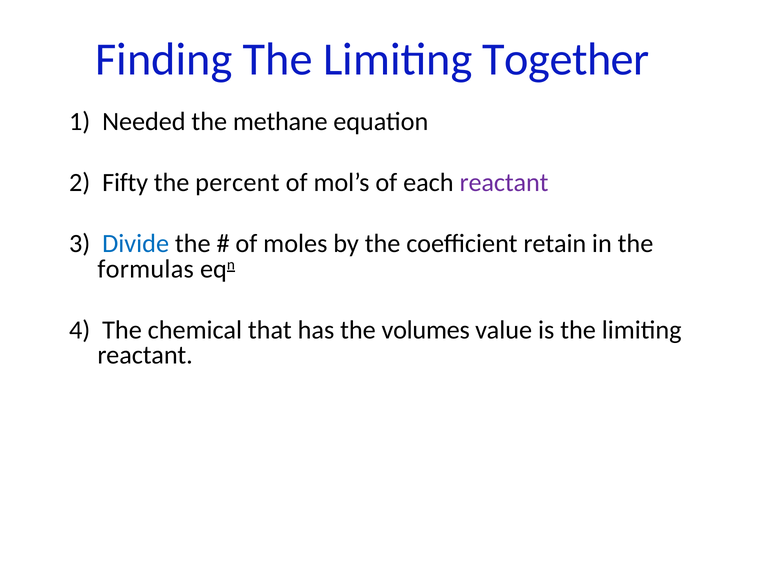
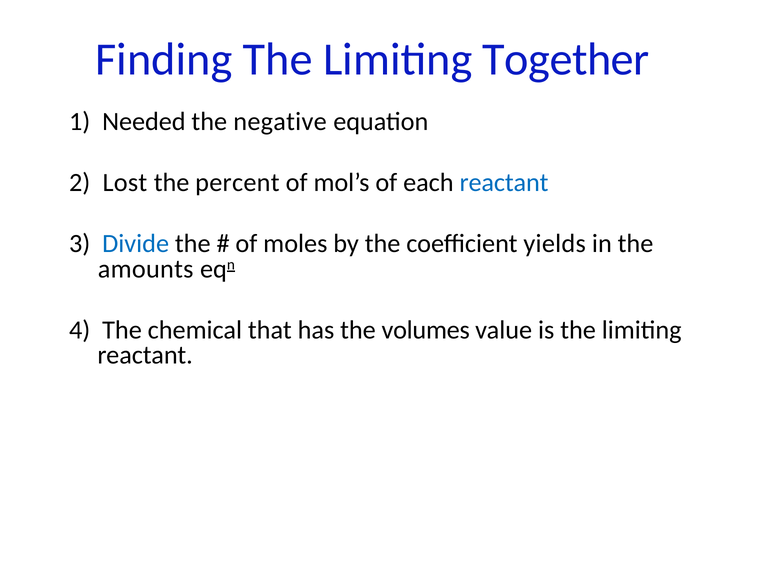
methane: methane -> negative
Fifty: Fifty -> Lost
reactant at (504, 183) colour: purple -> blue
retain: retain -> yields
formulas: formulas -> amounts
